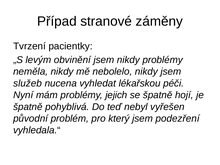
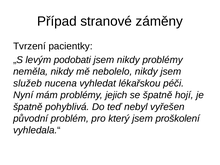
obvinění: obvinění -> podobati
podezření: podezření -> proškolení
